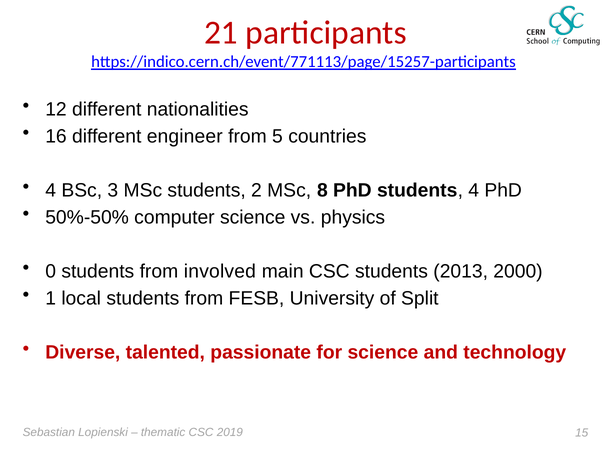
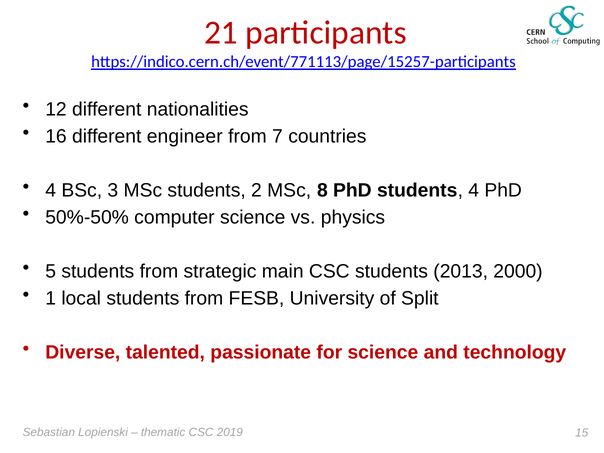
5: 5 -> 7
0: 0 -> 5
involved: involved -> strategic
